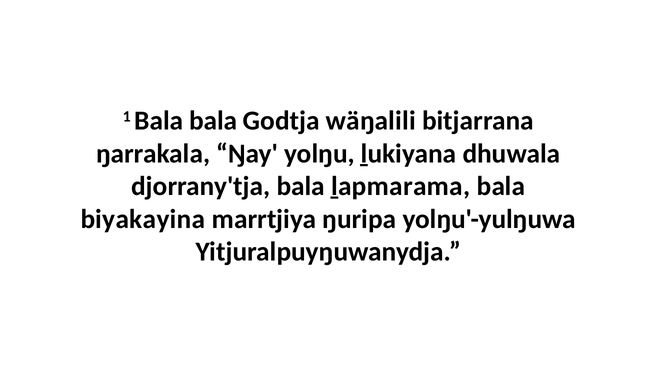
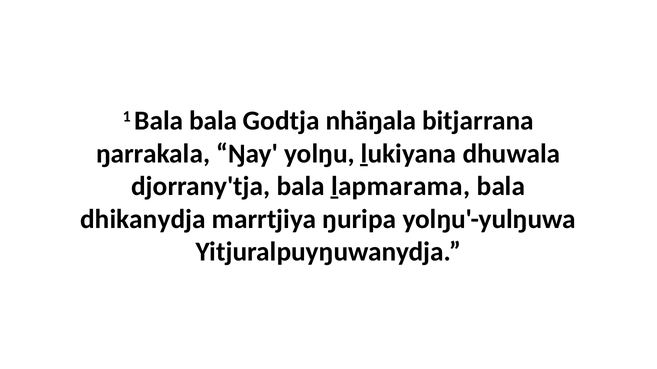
wäŋalili: wäŋalili -> nhäŋala
biyakayina: biyakayina -> dhikanydja
